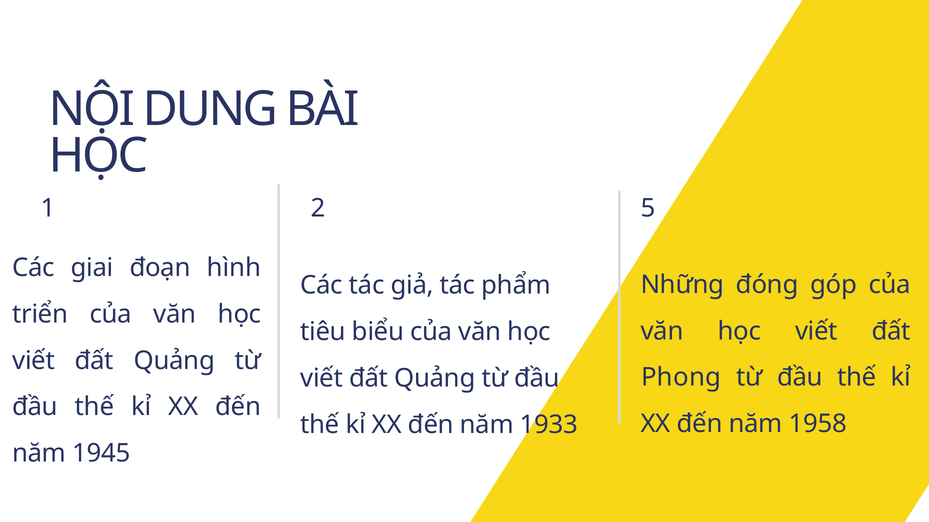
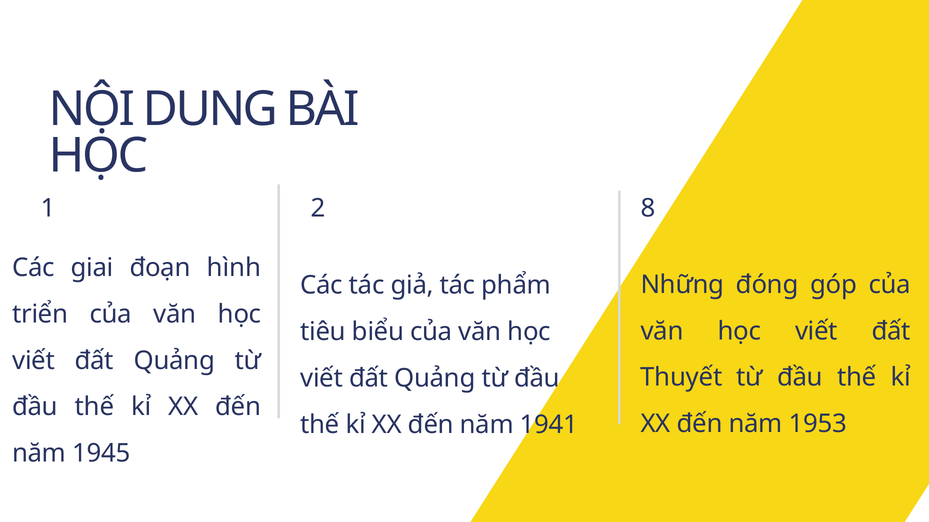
5: 5 -> 8
Phong: Phong -> Thuyết
1958: 1958 -> 1953
1933: 1933 -> 1941
